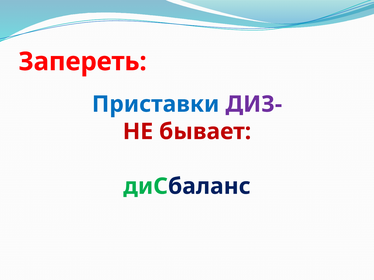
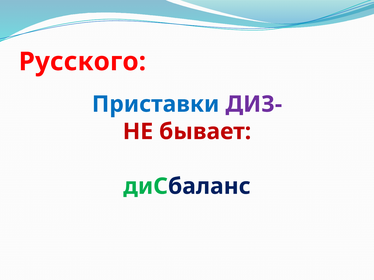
Запереть: Запереть -> Русского
